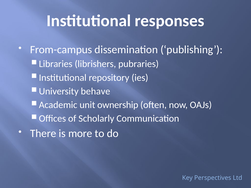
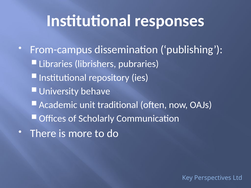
ownership: ownership -> traditional
